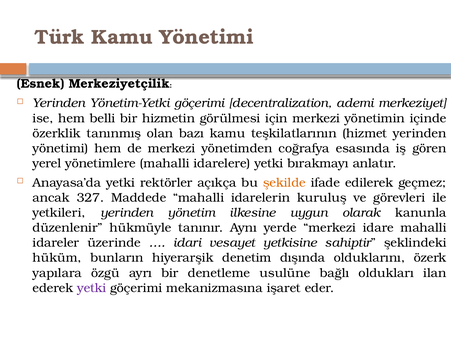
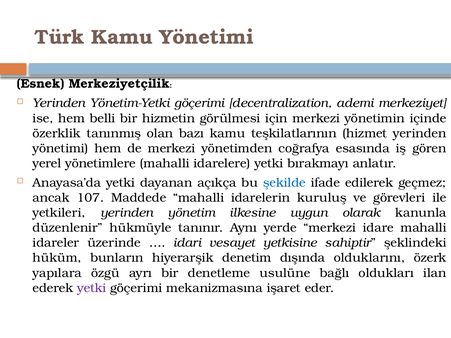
rektörler: rektörler -> dayanan
şekilde colour: orange -> blue
327: 327 -> 107
